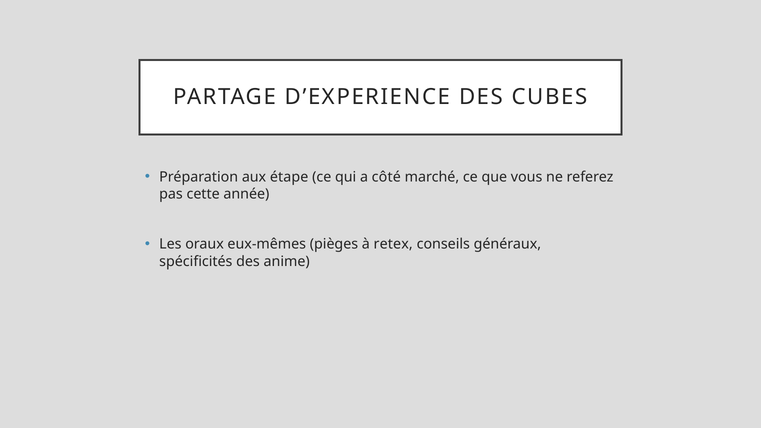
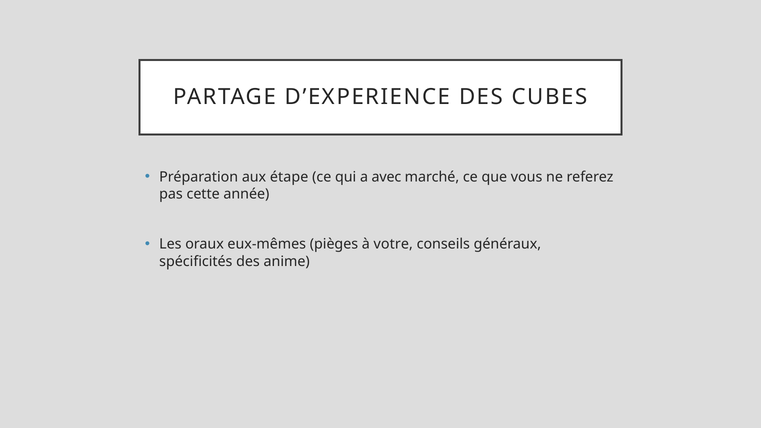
côté: côté -> avec
retex: retex -> votre
